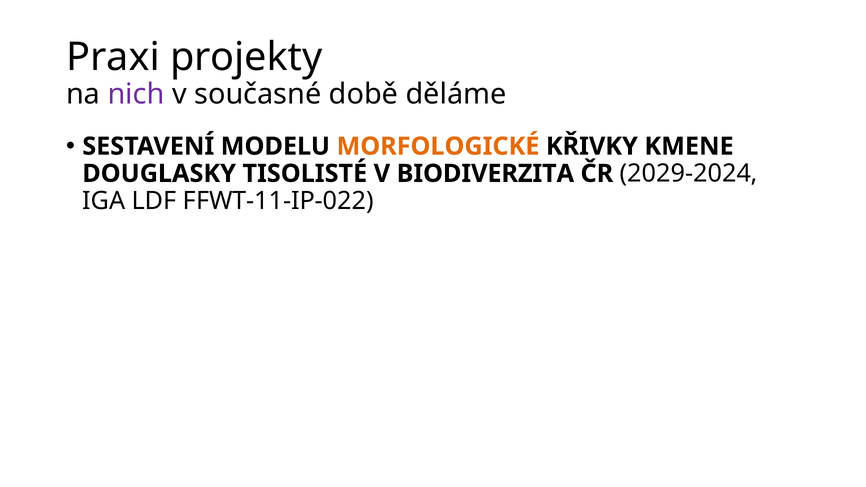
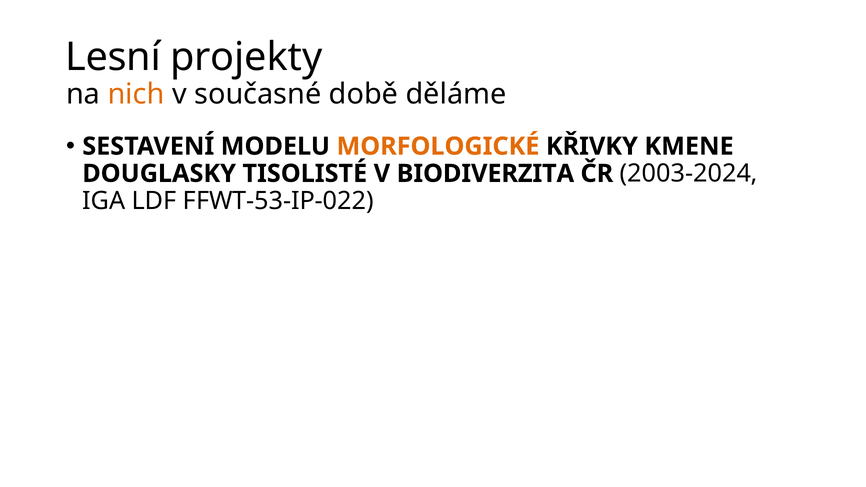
Praxi: Praxi -> Lesní
nich colour: purple -> orange
2029-2024: 2029-2024 -> 2003-2024
FFWT-11-IP-022: FFWT-11-IP-022 -> FFWT-53-IP-022
